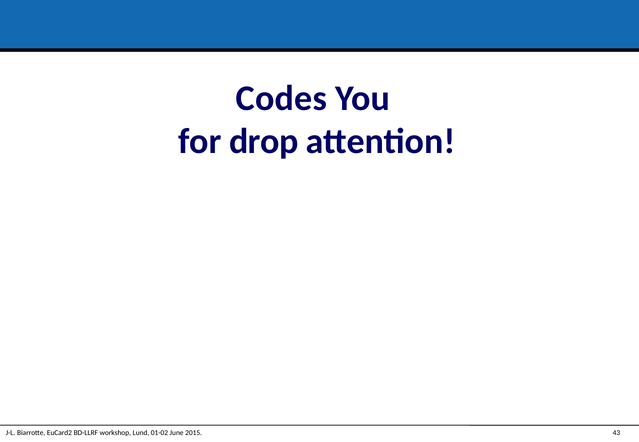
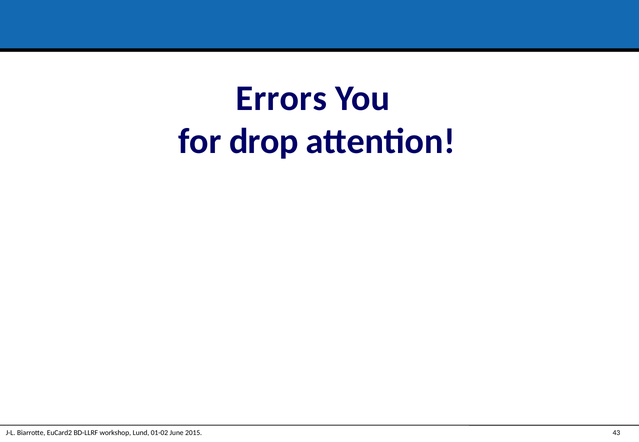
Codes: Codes -> Errors
